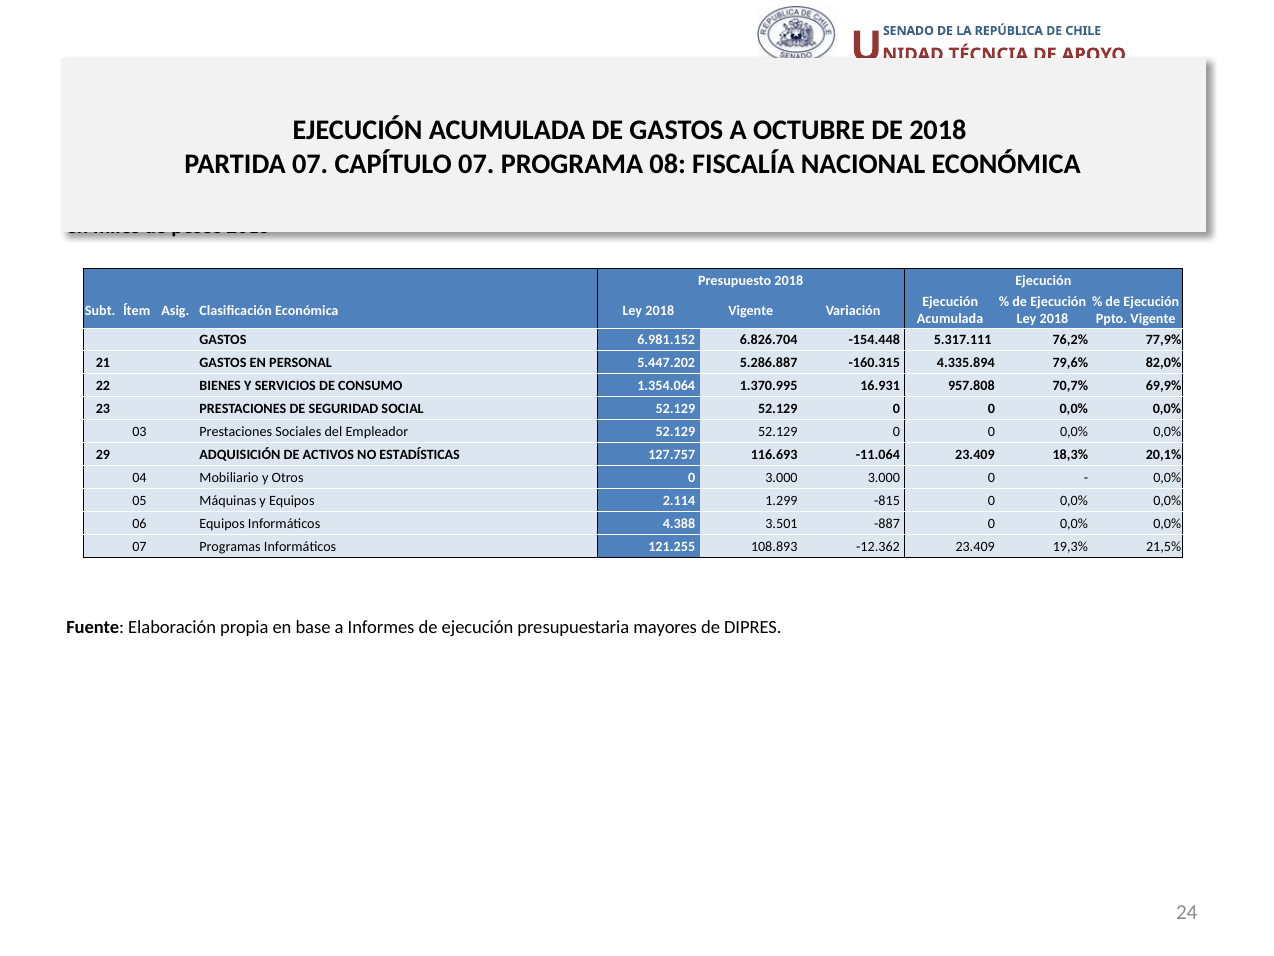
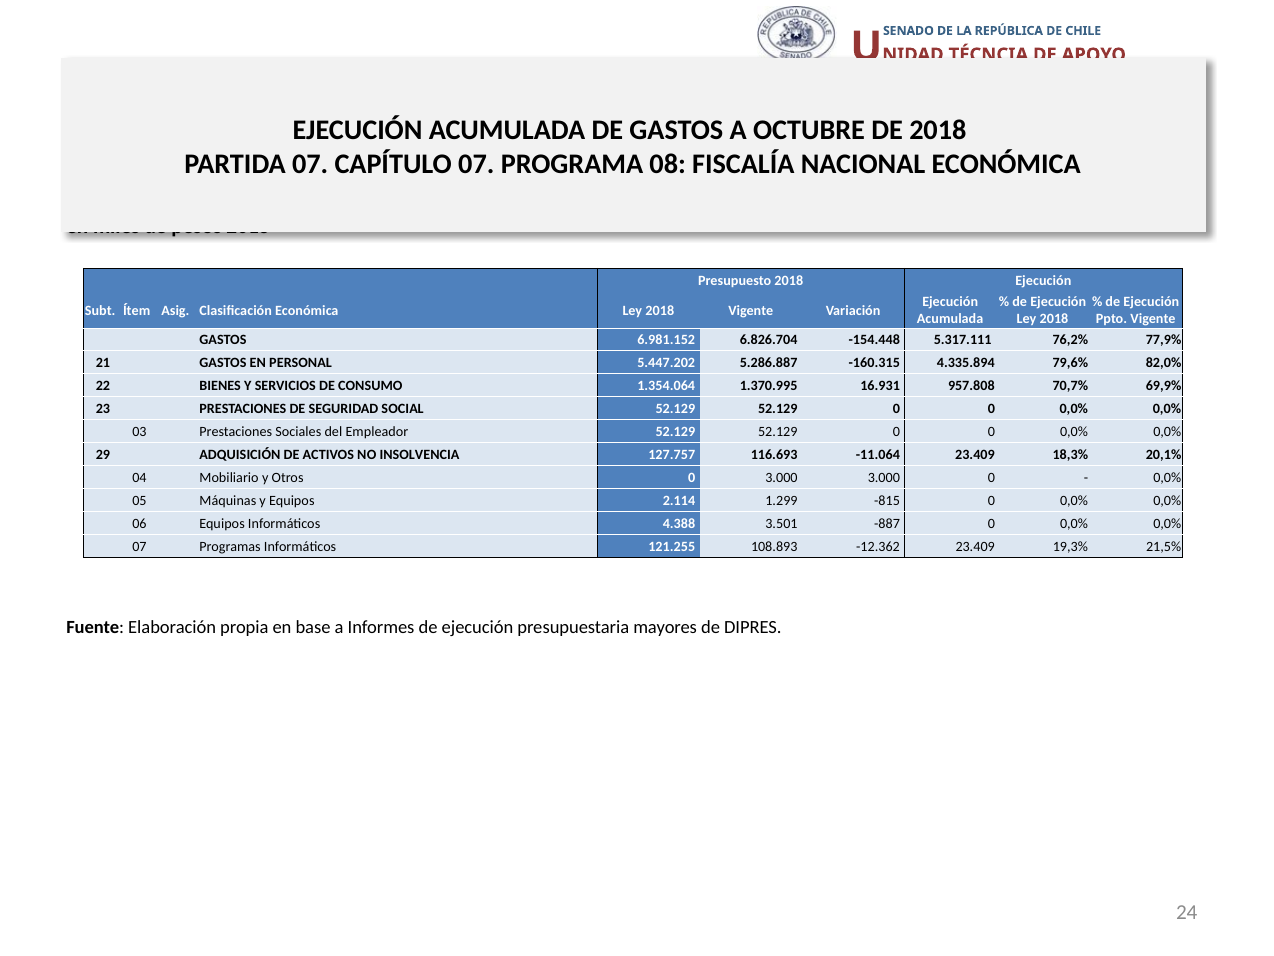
ESTADÍSTICAS: ESTADÍSTICAS -> INSOLVENCIA
